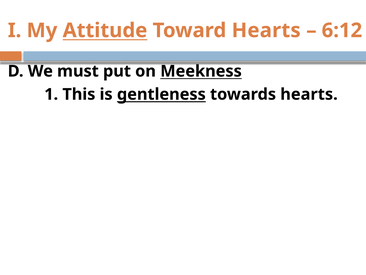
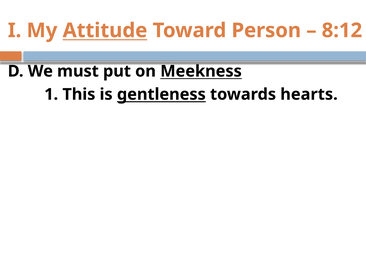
Toward Hearts: Hearts -> Person
6:12: 6:12 -> 8:12
